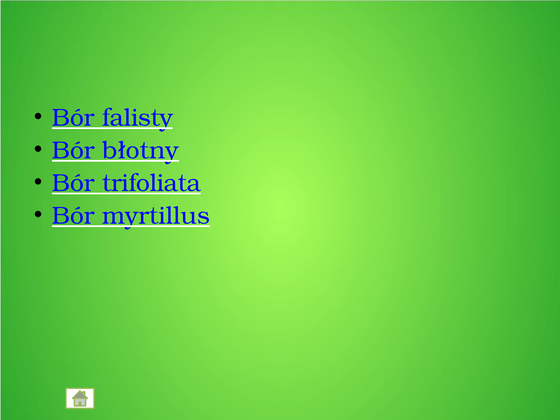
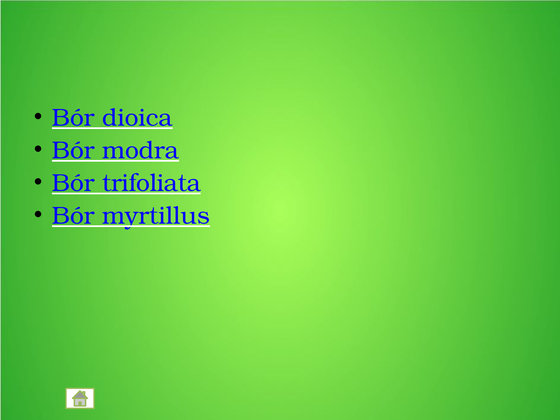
falisty: falisty -> dioica
błotny: błotny -> modra
